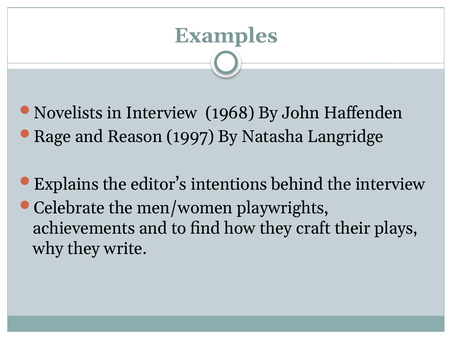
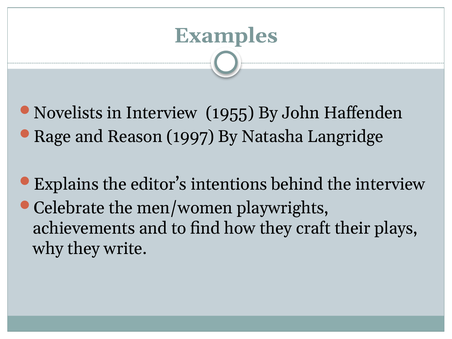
1968: 1968 -> 1955
